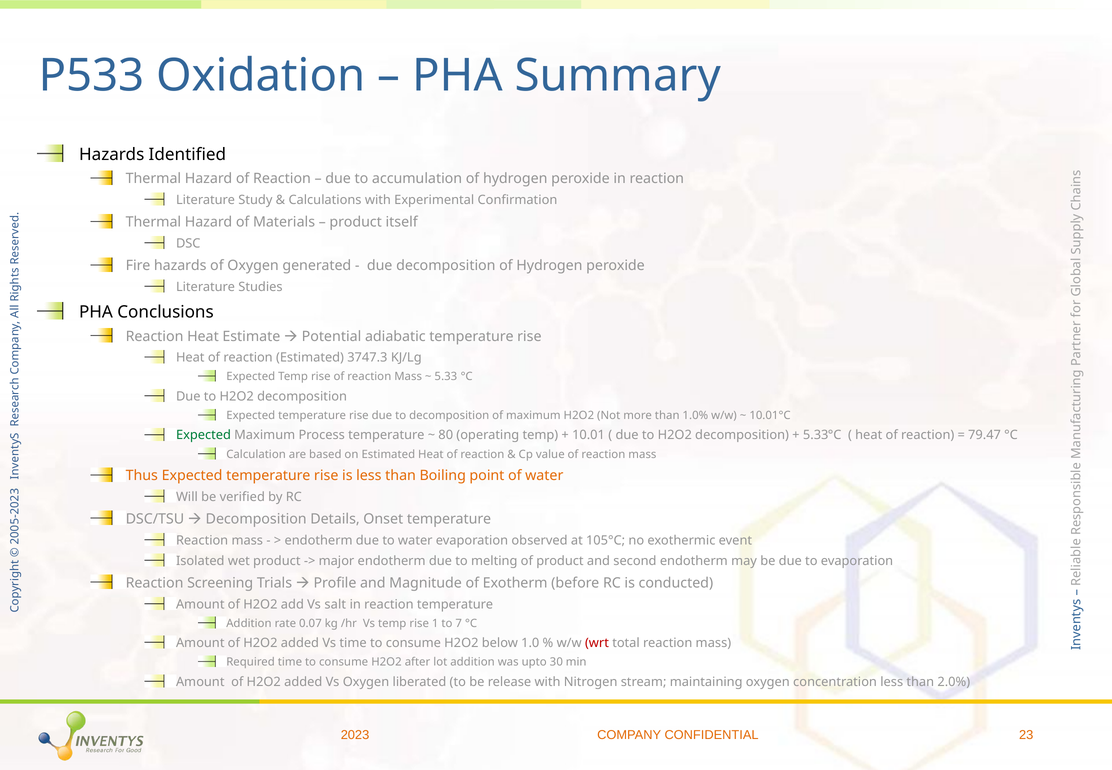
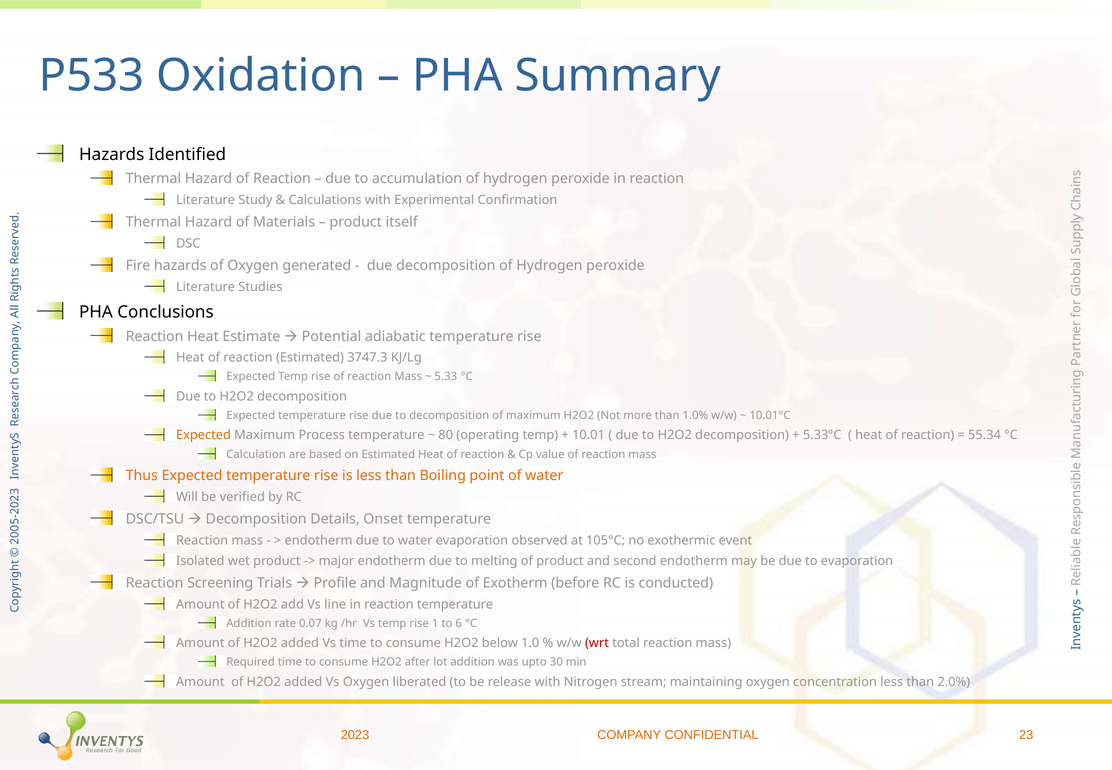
Expected at (204, 435) colour: green -> orange
79.47: 79.47 -> 55.34
salt: salt -> line
7: 7 -> 6
